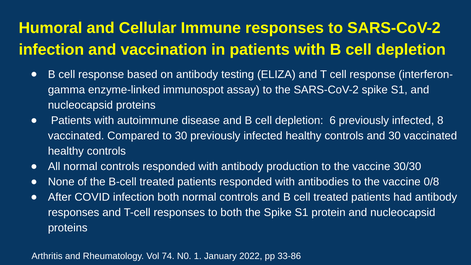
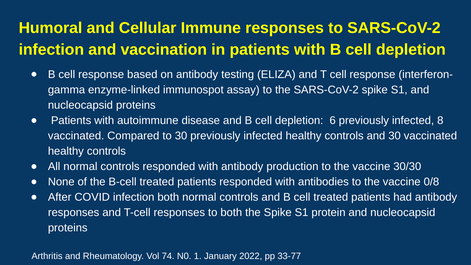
33-86: 33-86 -> 33-77
